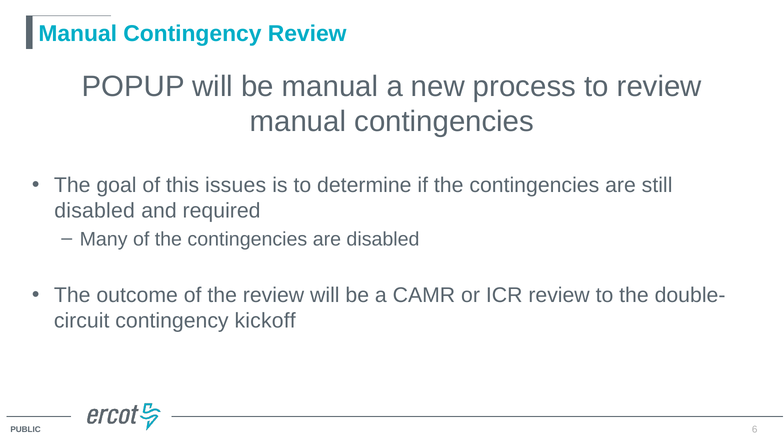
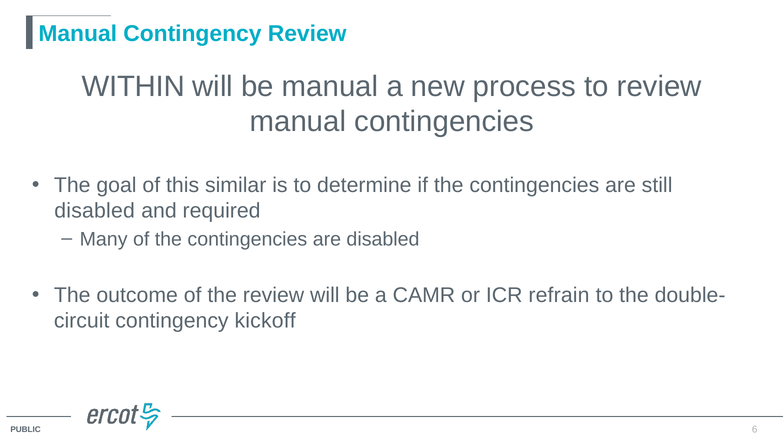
POPUP: POPUP -> WITHIN
issues: issues -> similar
ICR review: review -> refrain
